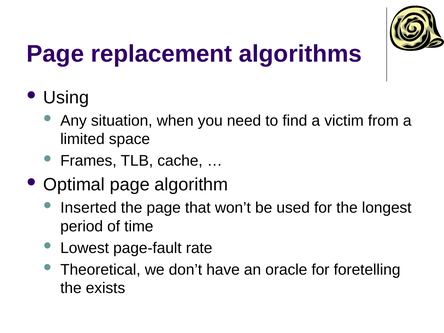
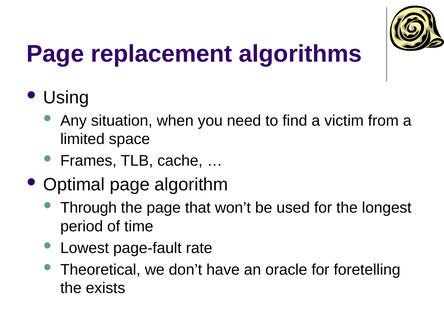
Inserted: Inserted -> Through
